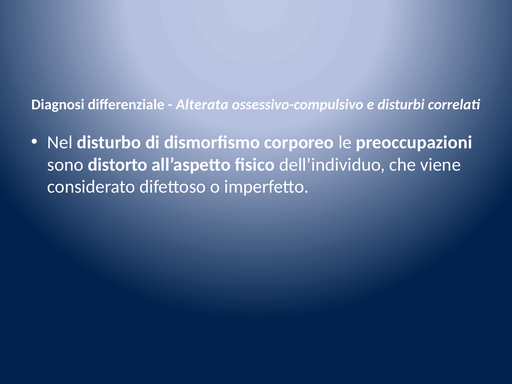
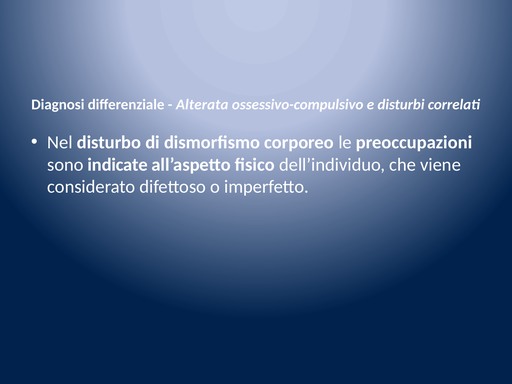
distorto: distorto -> indicate
